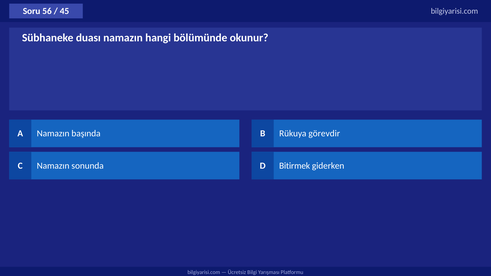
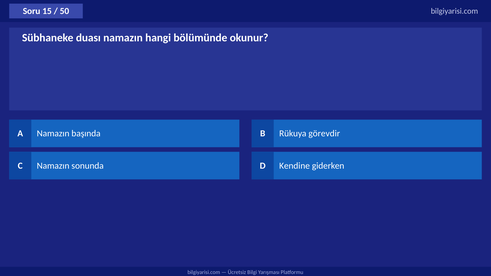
56: 56 -> 15
45: 45 -> 50
Bitirmek: Bitirmek -> Kendine
